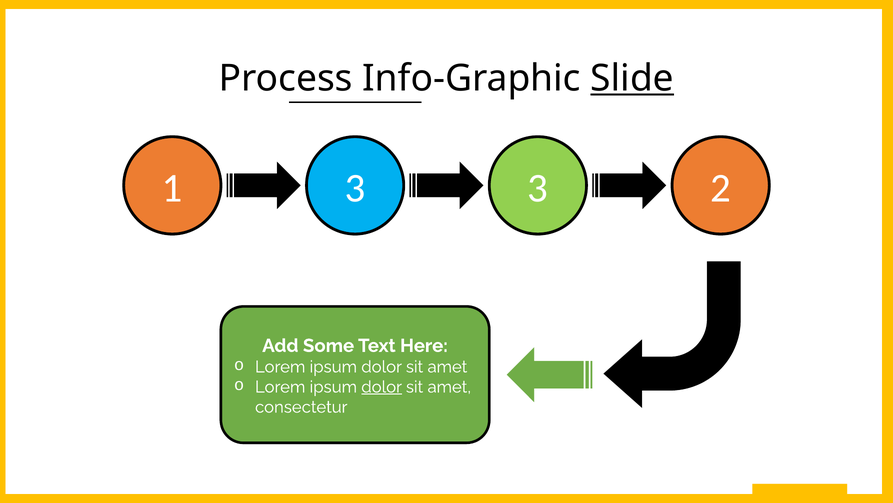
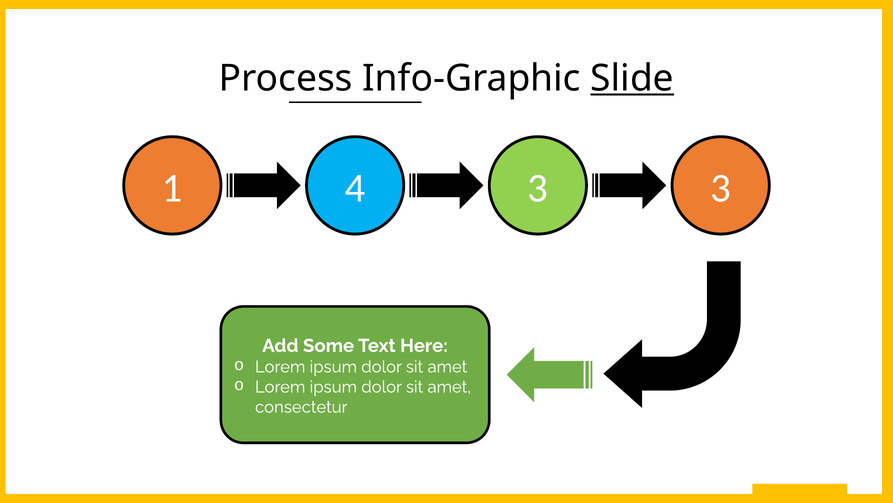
1 3: 3 -> 4
3 2: 2 -> 3
dolor at (382, 386) underline: present -> none
